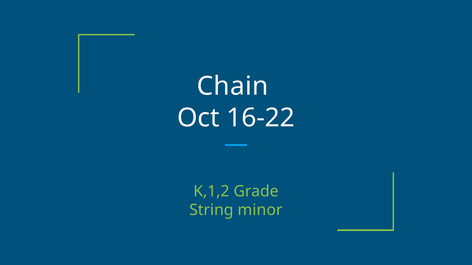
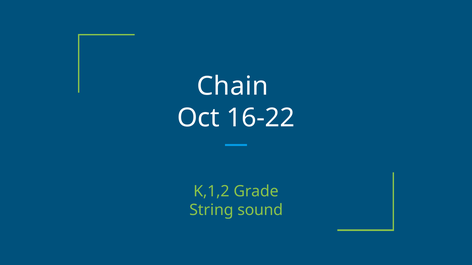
minor: minor -> sound
